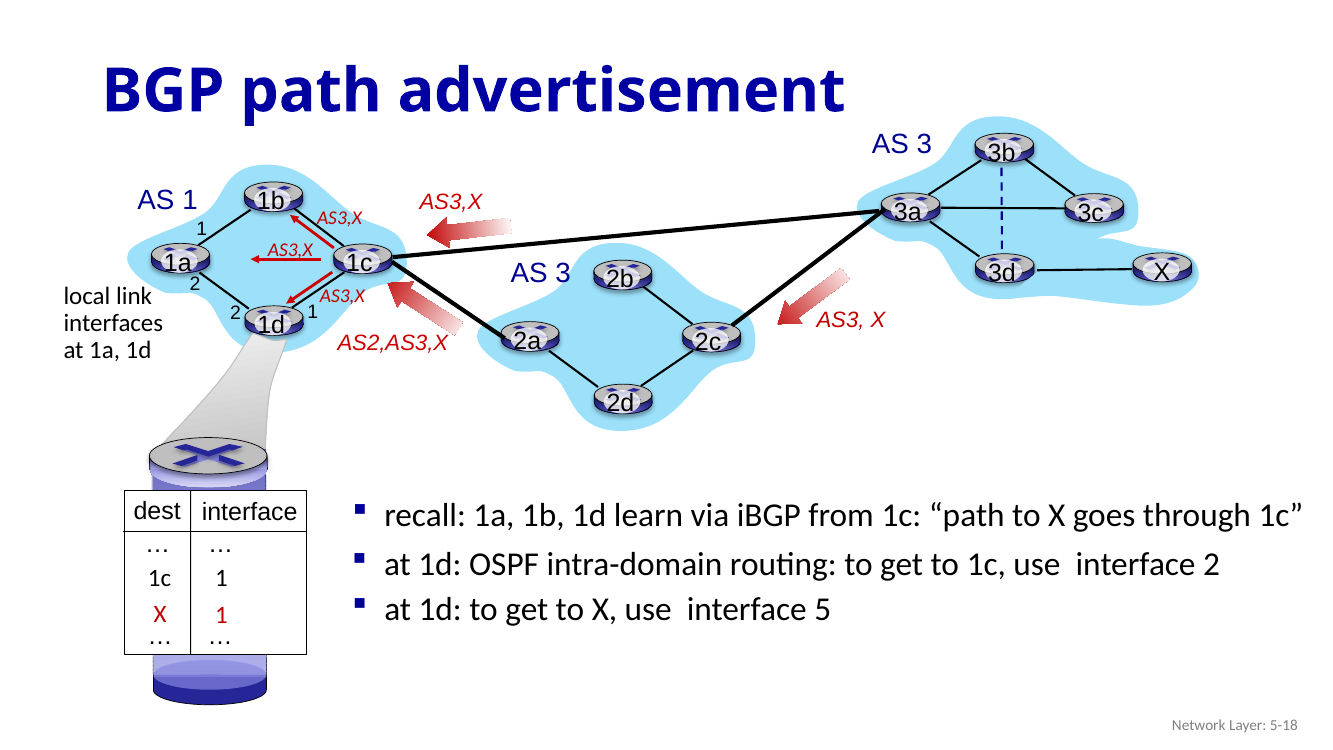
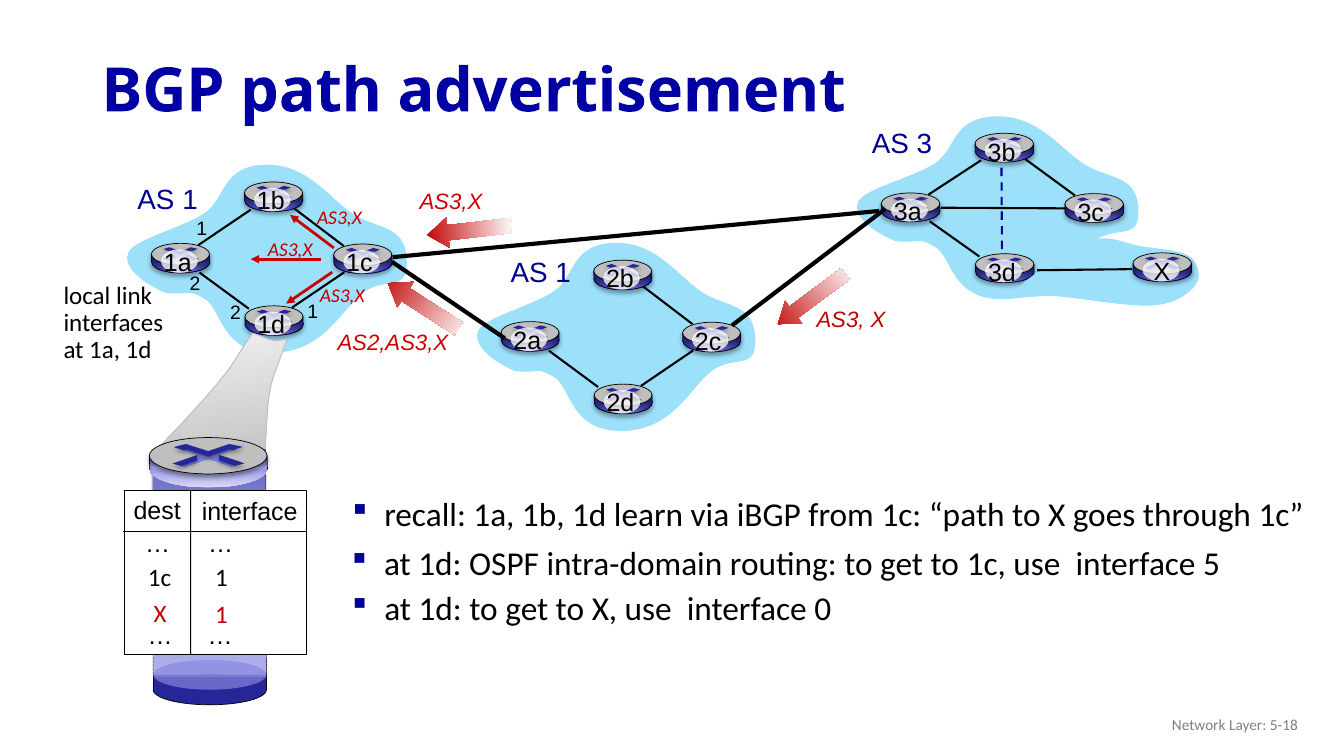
3 at (563, 273): 3 -> 1
interface 2: 2 -> 5
5: 5 -> 0
